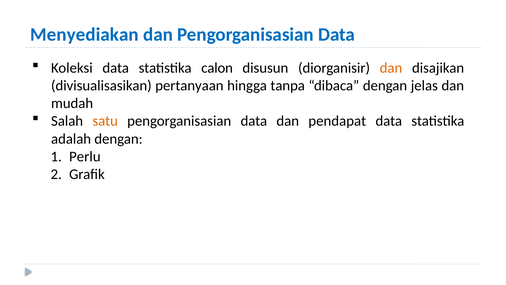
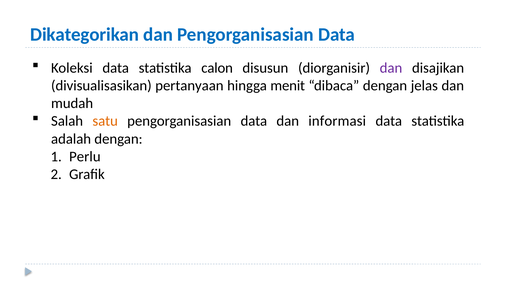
Menyediakan: Menyediakan -> Dikategorikan
dan at (391, 68) colour: orange -> purple
tanpa: tanpa -> menit
pendapat: pendapat -> informasi
